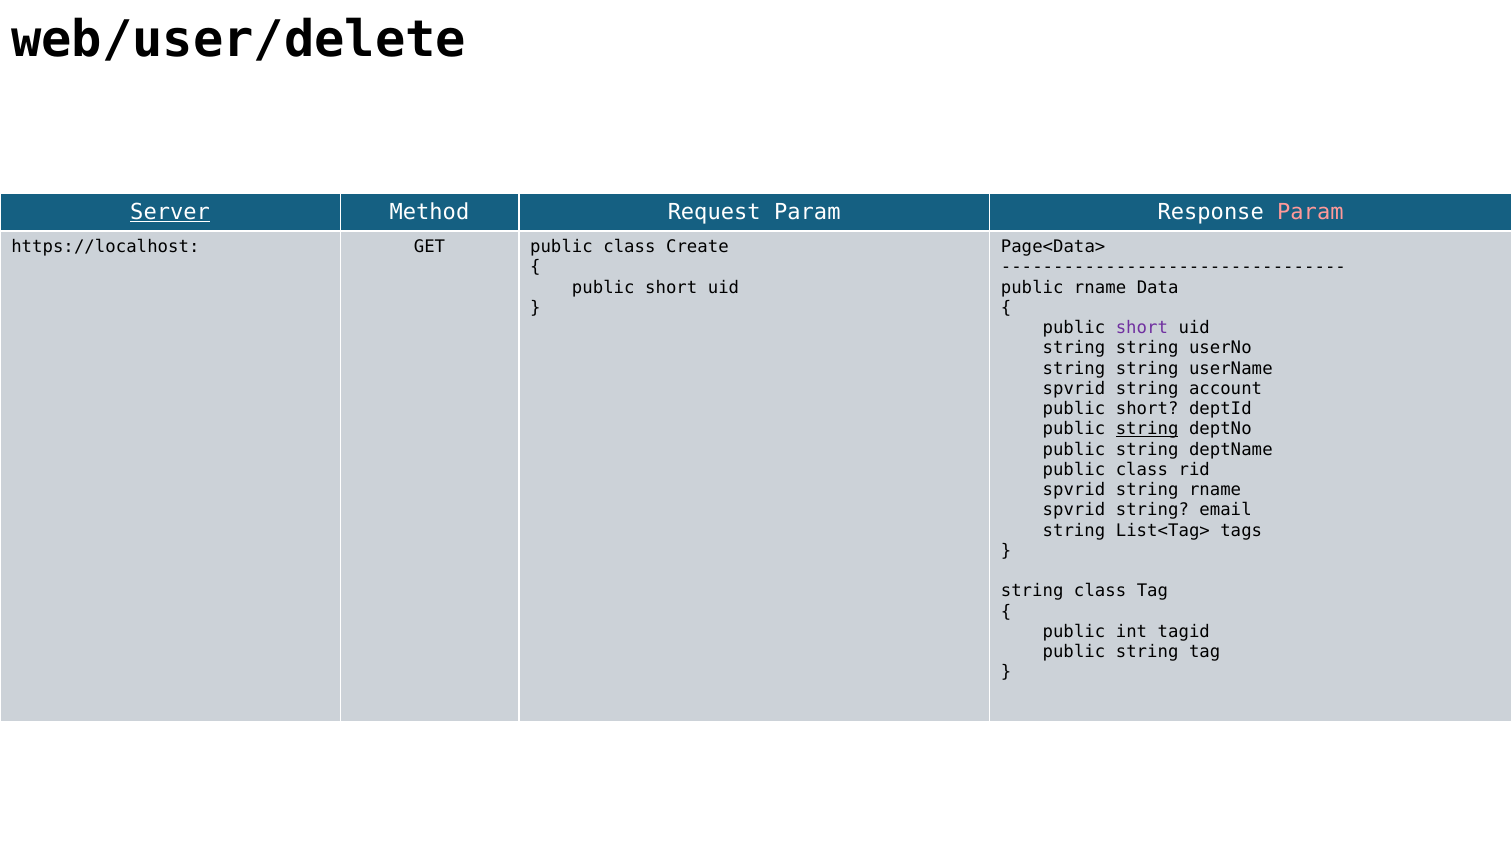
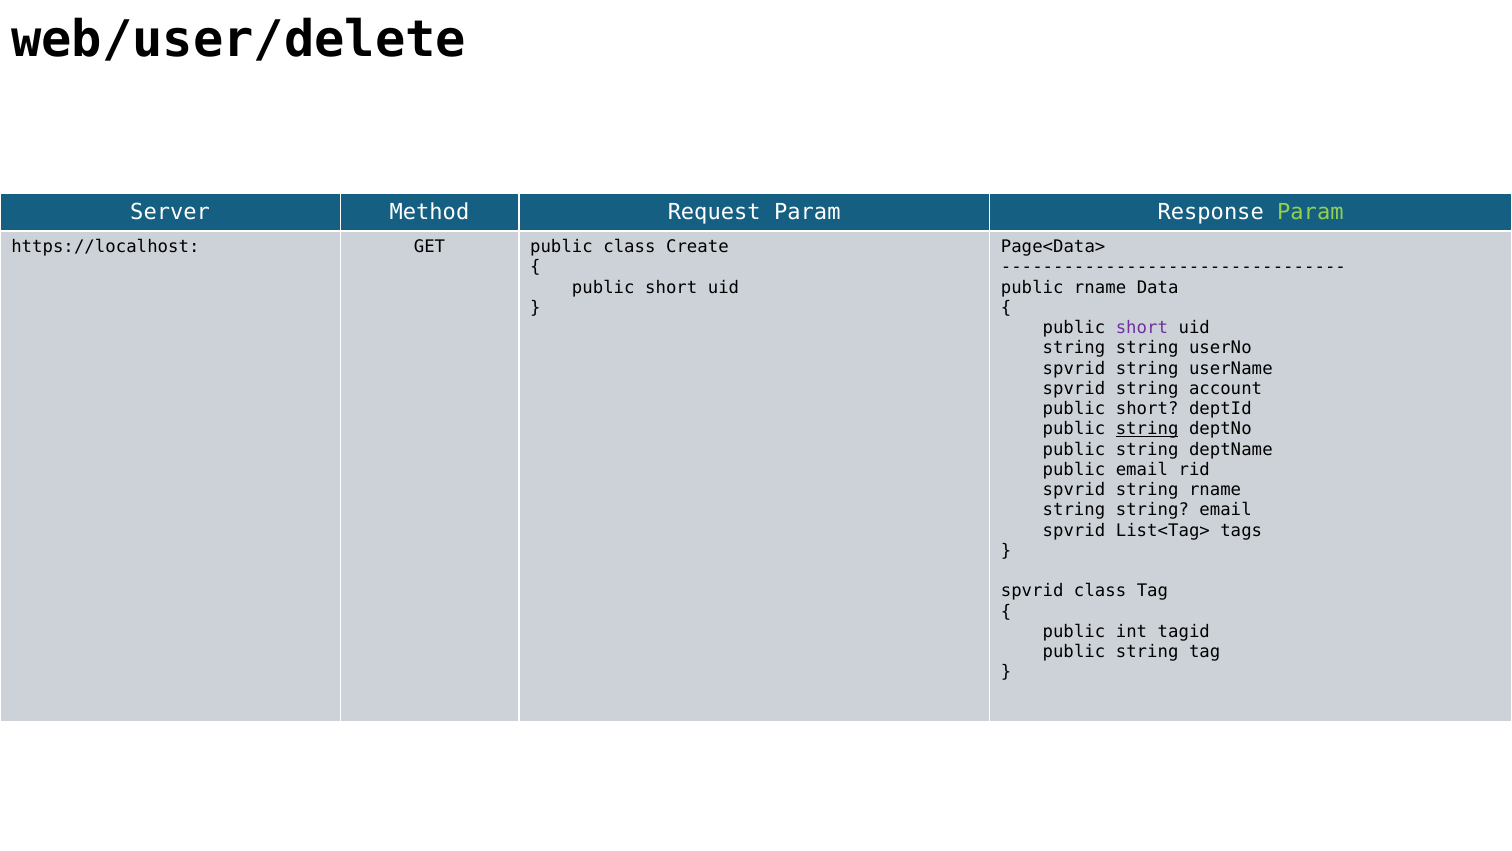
Server underline: present -> none
Param at (1310, 212) colour: pink -> light green
string at (1074, 368): string -> spvrid
class at (1142, 469): class -> email
spvrid at (1074, 510): spvrid -> string
string at (1074, 530): string -> spvrid
string at (1032, 591): string -> spvrid
